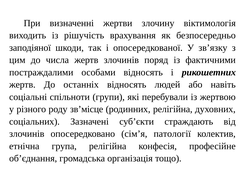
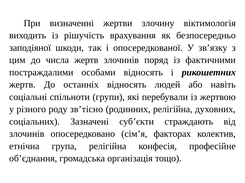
зв’місце: зв’місце -> зв’тісно
патології: патології -> факторах
